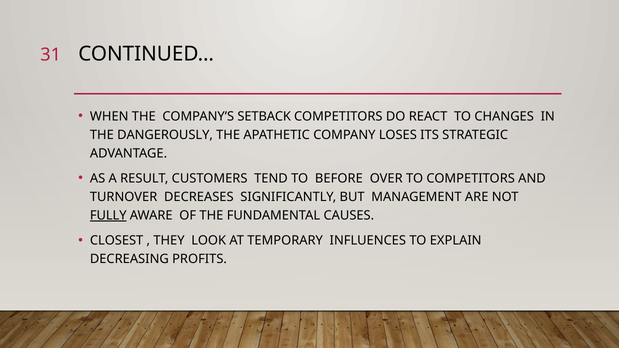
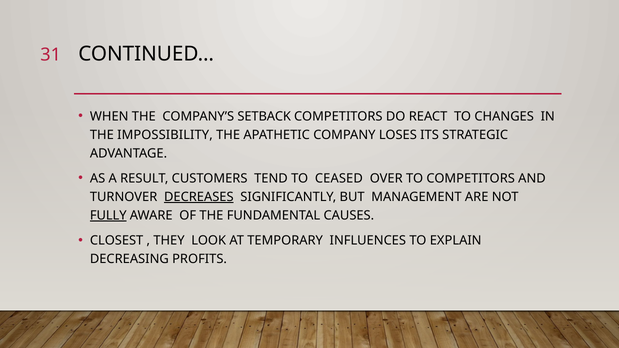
DANGEROUSLY: DANGEROUSLY -> IMPOSSIBILITY
BEFORE: BEFORE -> CEASED
DECREASES underline: none -> present
